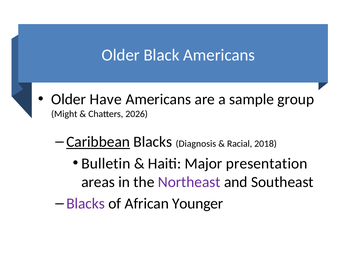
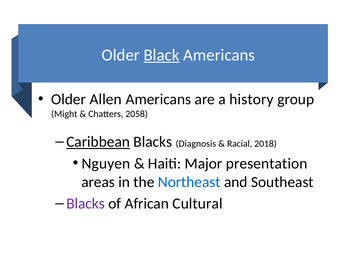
Black underline: none -> present
Have: Have -> Allen
sample: sample -> history
2026: 2026 -> 2058
Bulletin: Bulletin -> Nguyen
Northeast colour: purple -> blue
Younger: Younger -> Cultural
